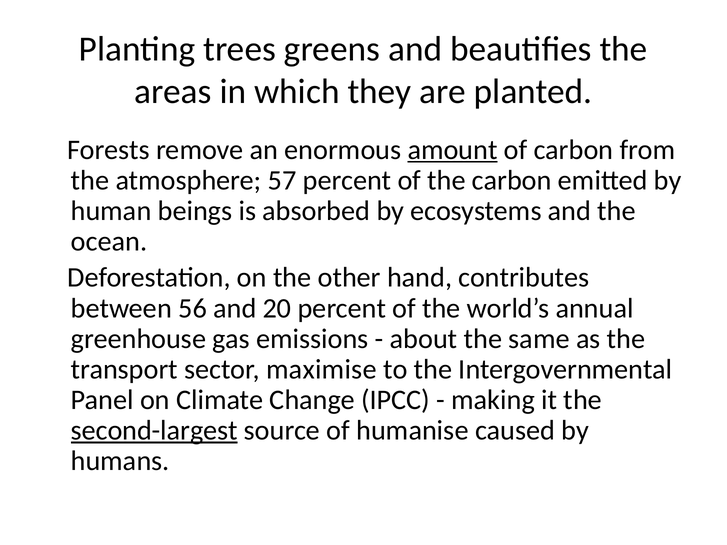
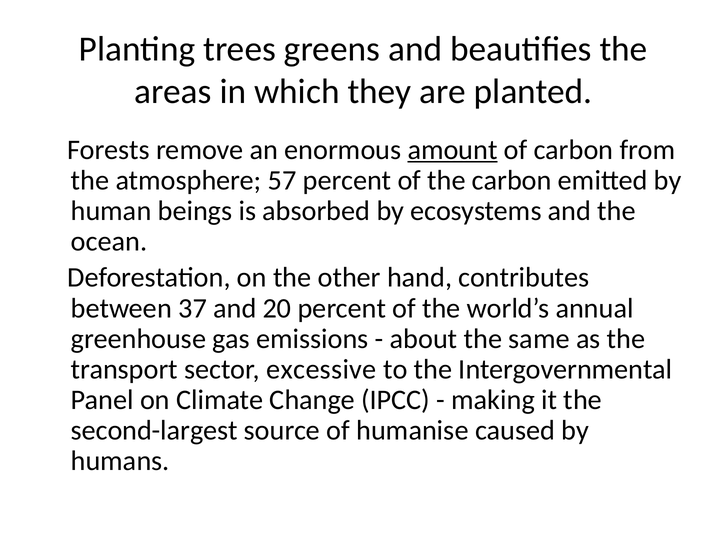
56: 56 -> 37
maximise: maximise -> excessive
second-largest underline: present -> none
